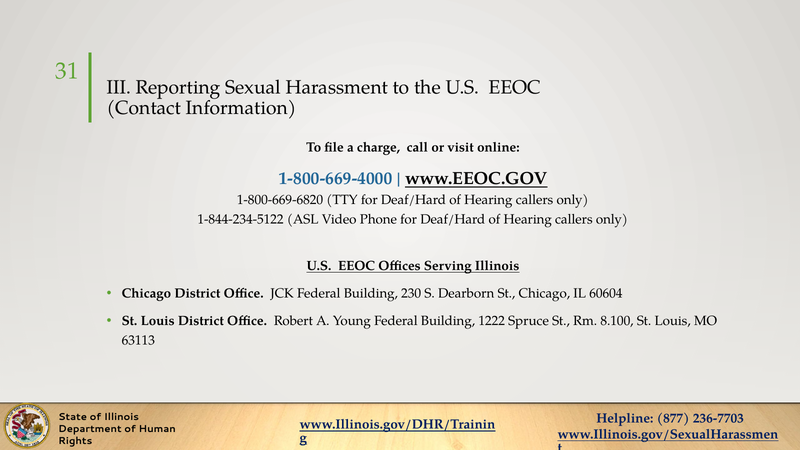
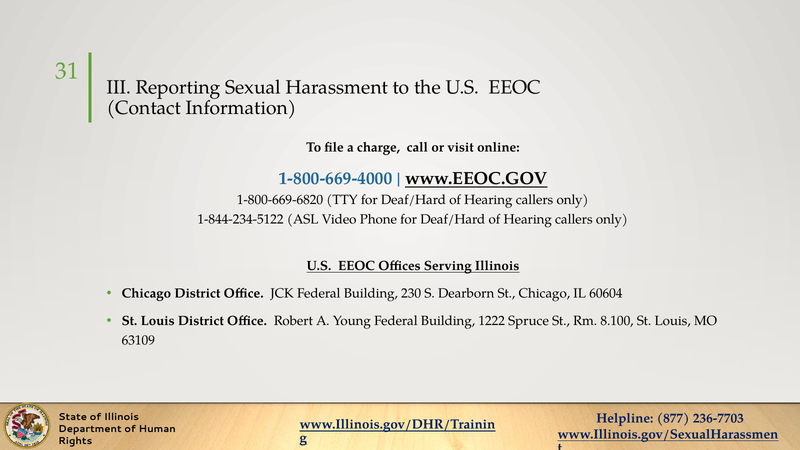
63113: 63113 -> 63109
